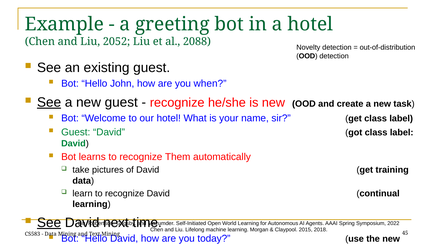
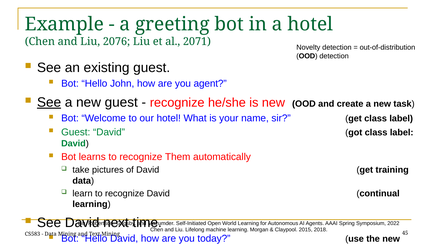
2052: 2052 -> 2076
2088: 2088 -> 2071
when: when -> agent
See at (49, 222) underline: present -> none
